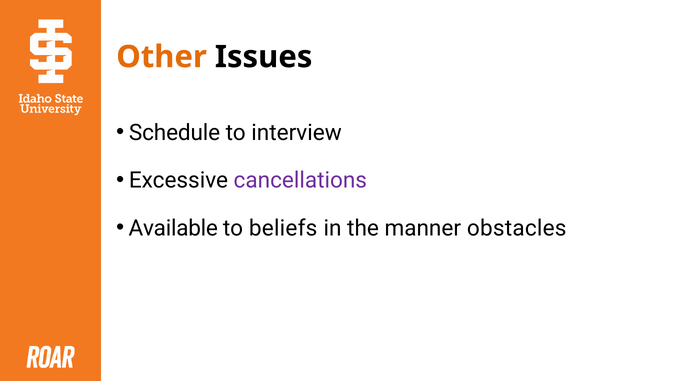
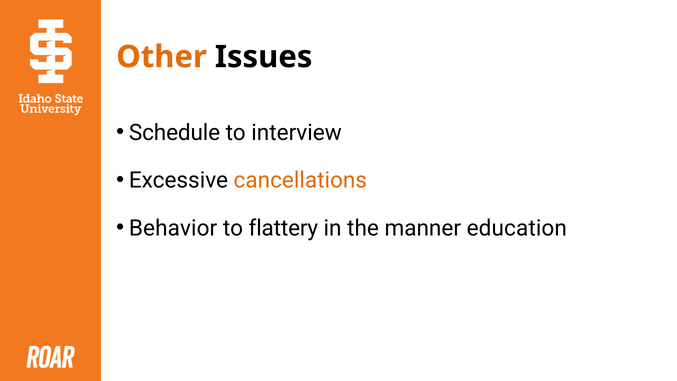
cancellations colour: purple -> orange
Available: Available -> Behavior
beliefs: beliefs -> flattery
obstacles: obstacles -> education
